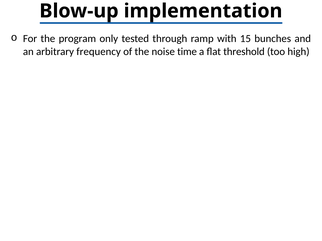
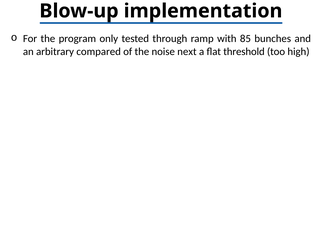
15: 15 -> 85
frequency: frequency -> compared
time: time -> next
